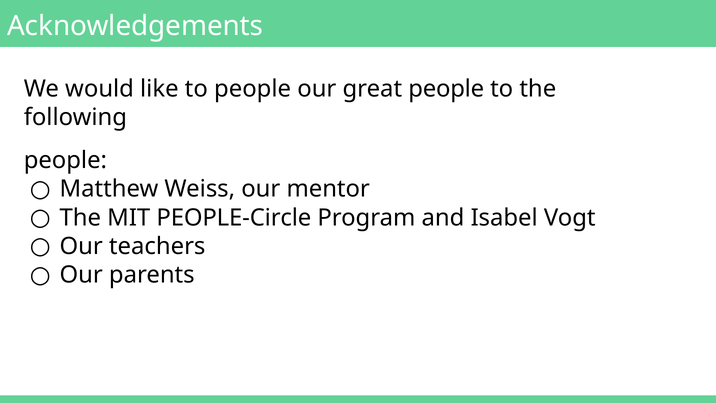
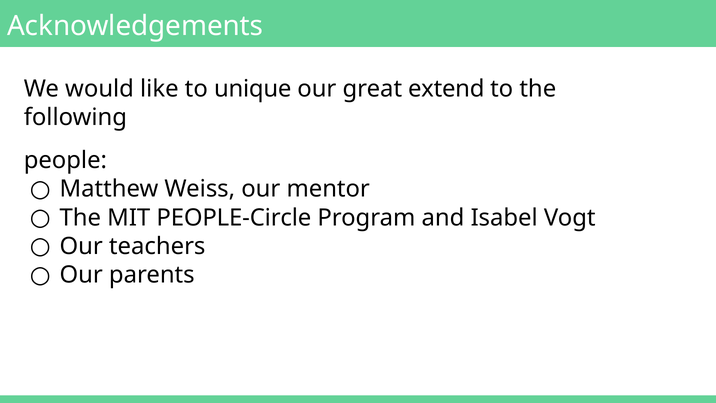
to people: people -> unique
great people: people -> extend
